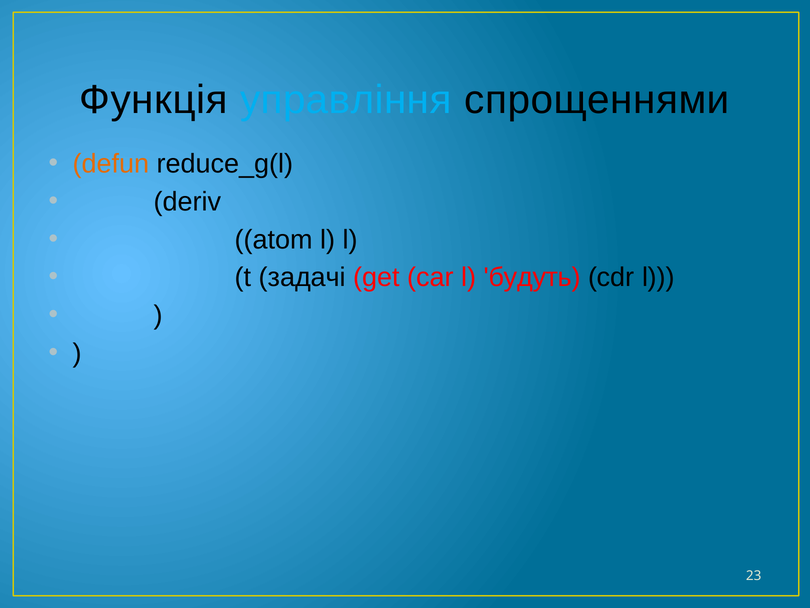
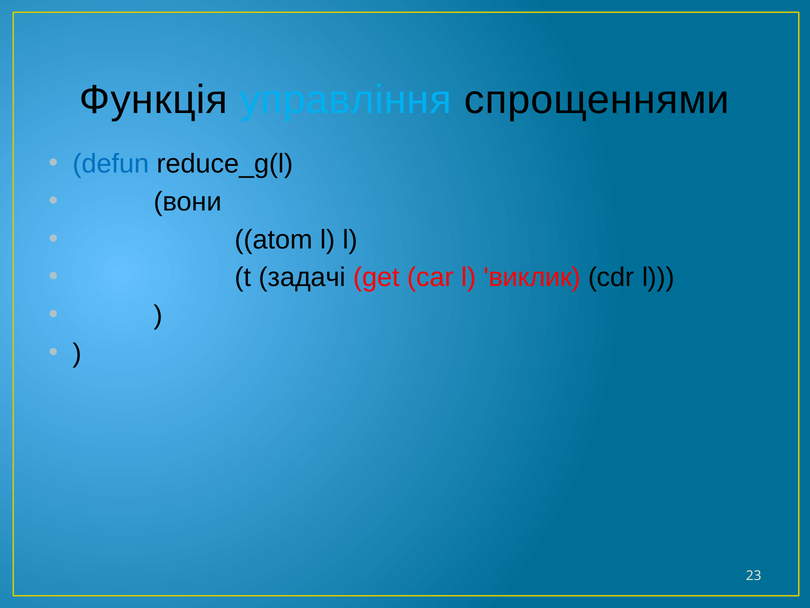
defun colour: orange -> blue
deriv: deriv -> вони
будуть: будуть -> виклик
